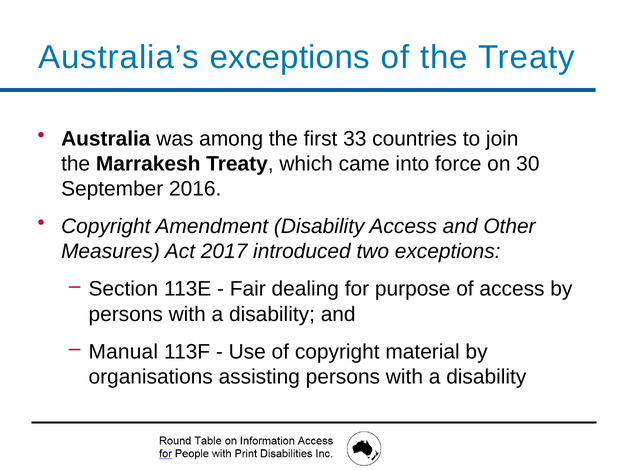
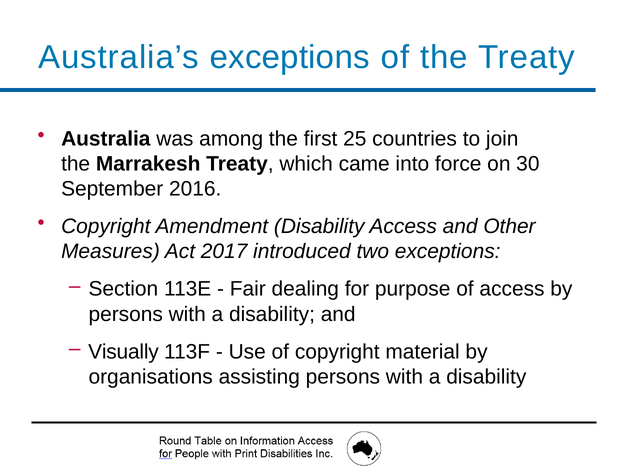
33: 33 -> 25
Manual: Manual -> Visually
